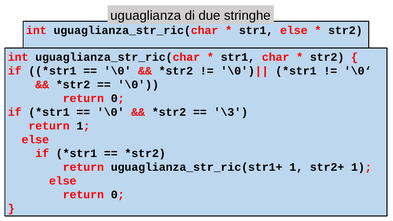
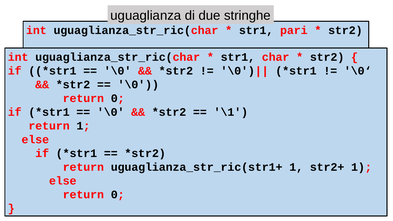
str1 else: else -> pari
\3: \3 -> \1
